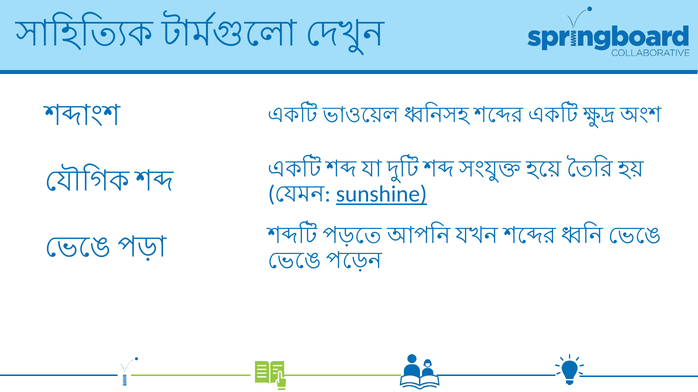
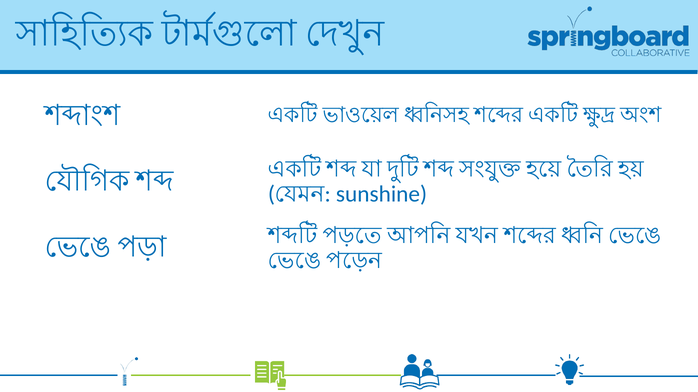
sunshine underline: present -> none
